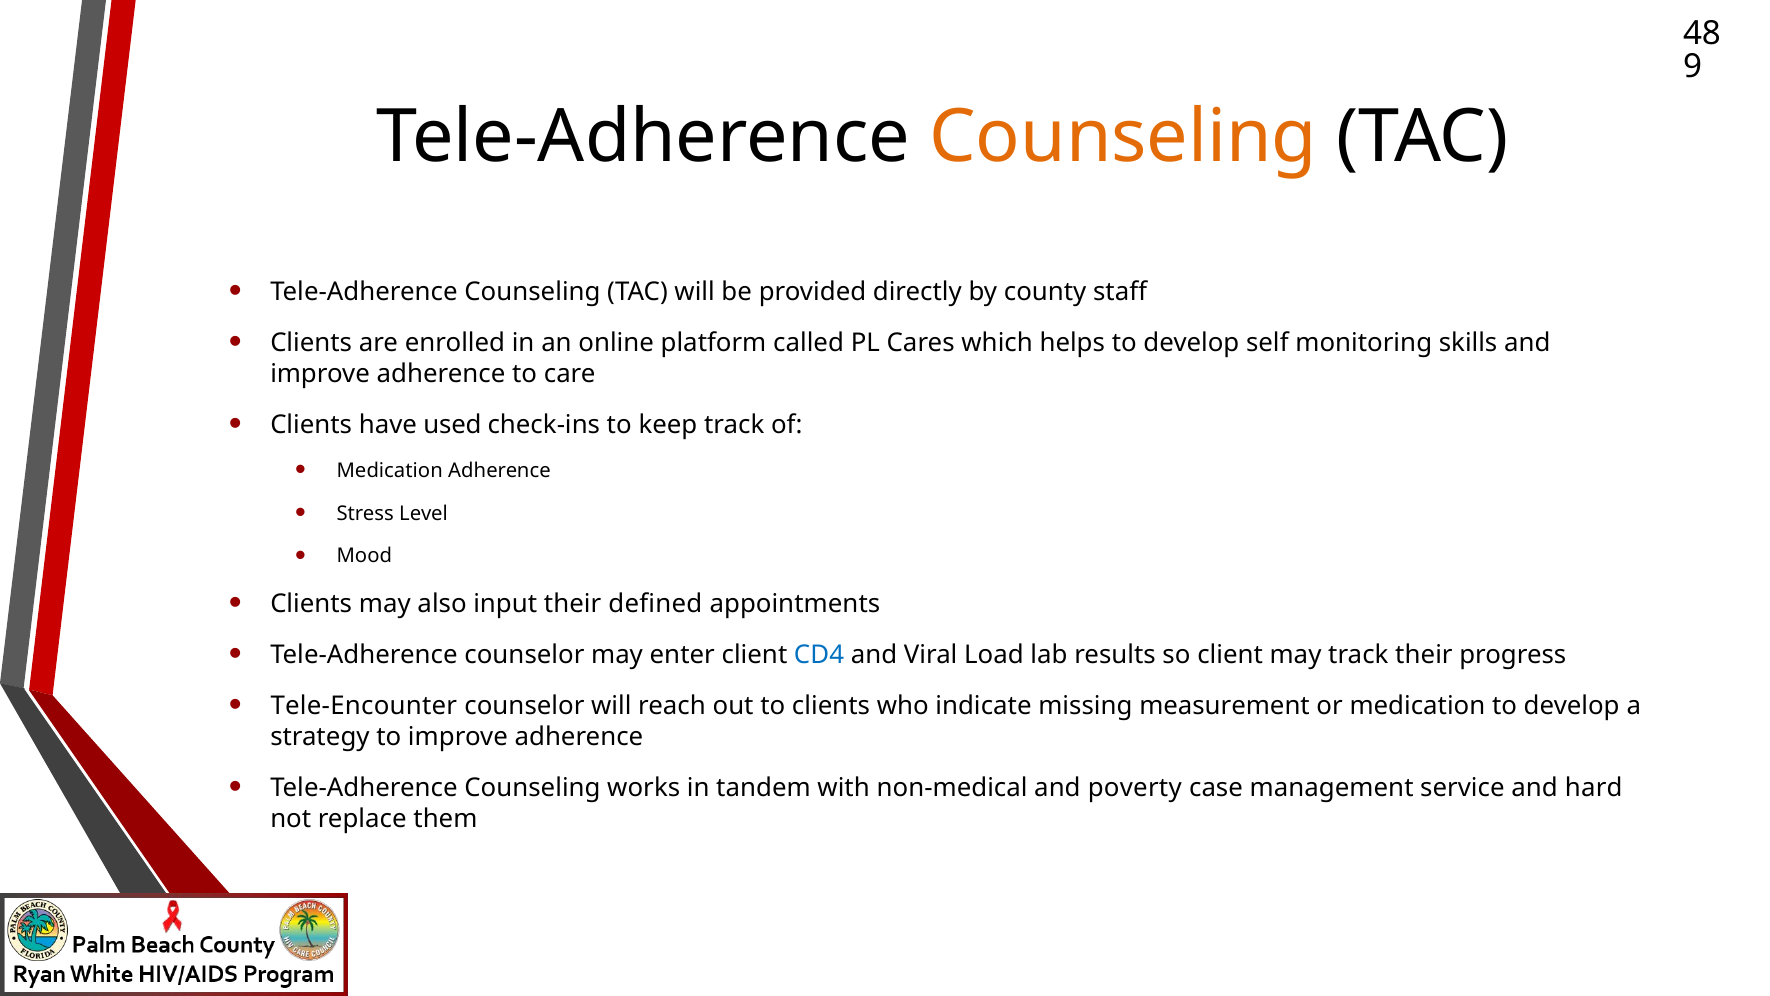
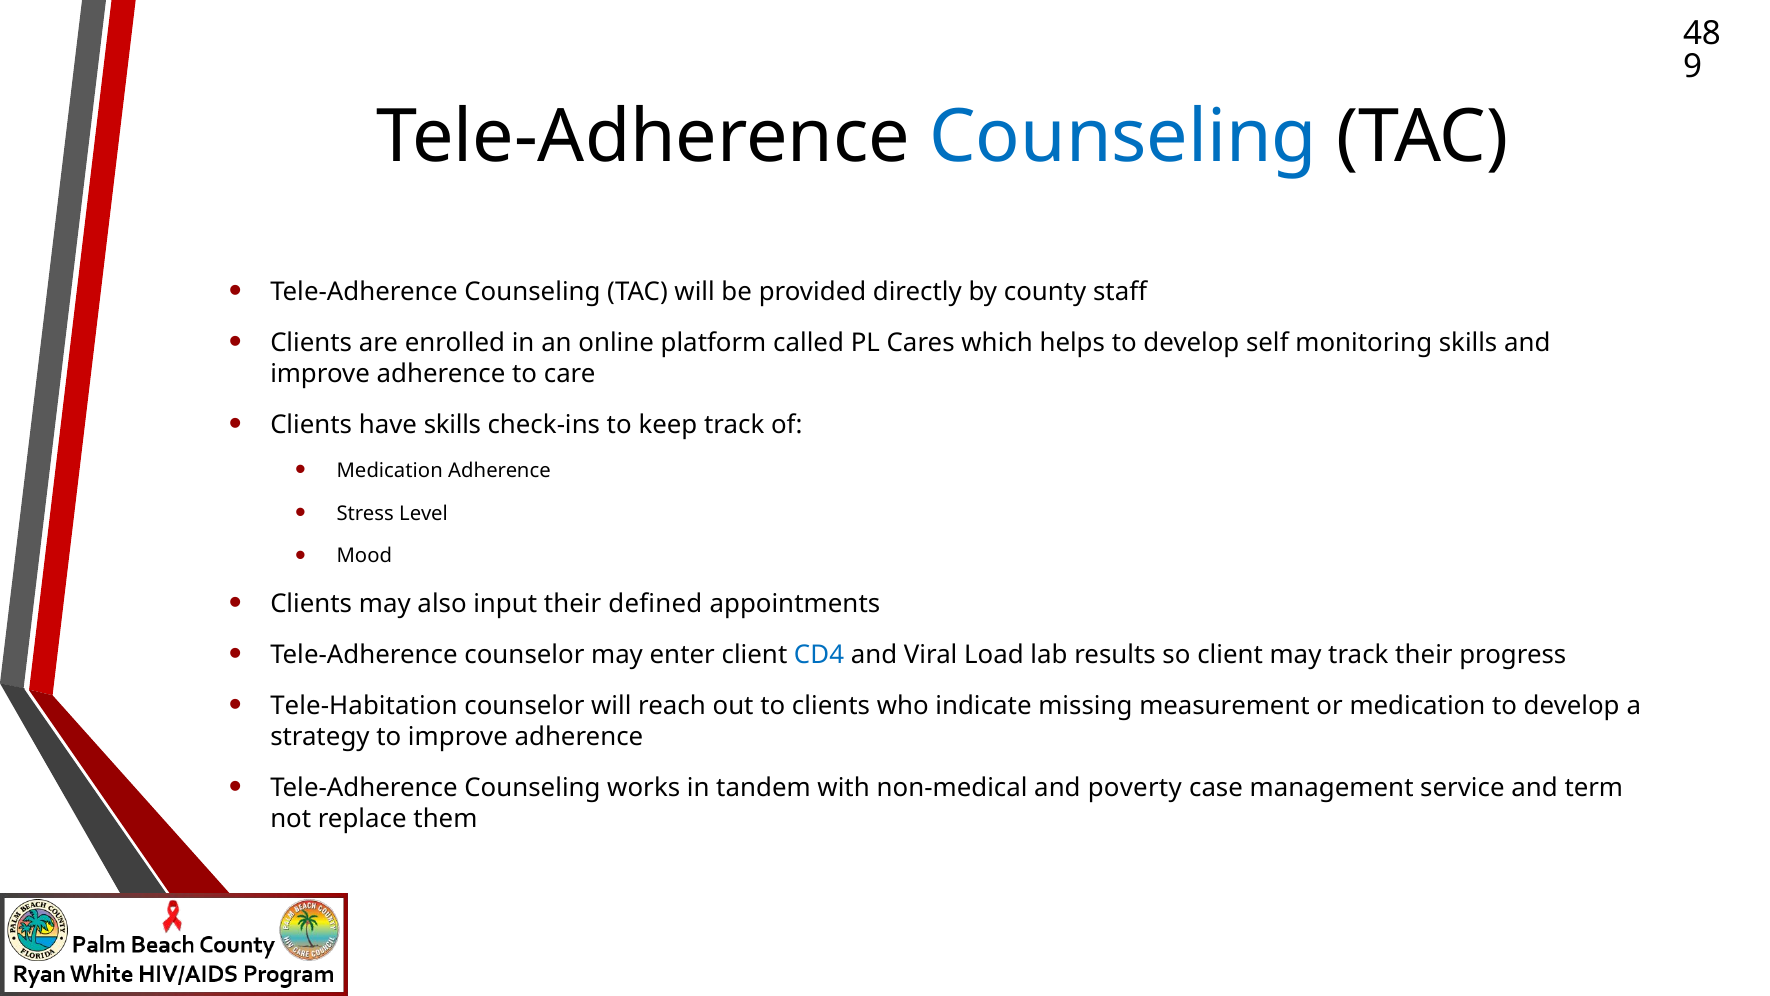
Counseling at (1123, 137) colour: orange -> blue
have used: used -> skills
Tele-Encounter: Tele-Encounter -> Tele-Habitation
hard: hard -> term
